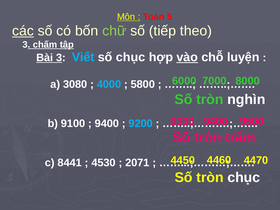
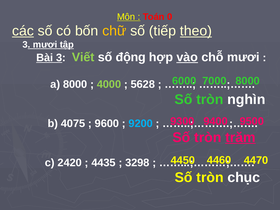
5: 5 -> 0
chữ colour: light green -> yellow
theo underline: none -> present
3 chấm: chấm -> mươi
Viết colour: light blue -> light green
số chục: chục -> động
chỗ luyện: luyện -> mươi
a 3080: 3080 -> 8000
4000 colour: light blue -> light green
5800: 5800 -> 5628
9100: 9100 -> 4075
9400 at (107, 123): 9400 -> 9600
trăm underline: none -> present
8441: 8441 -> 2420
4530: 4530 -> 4435
2071: 2071 -> 3298
